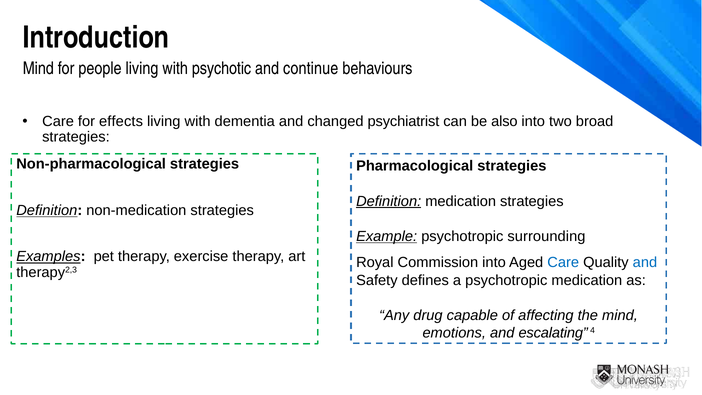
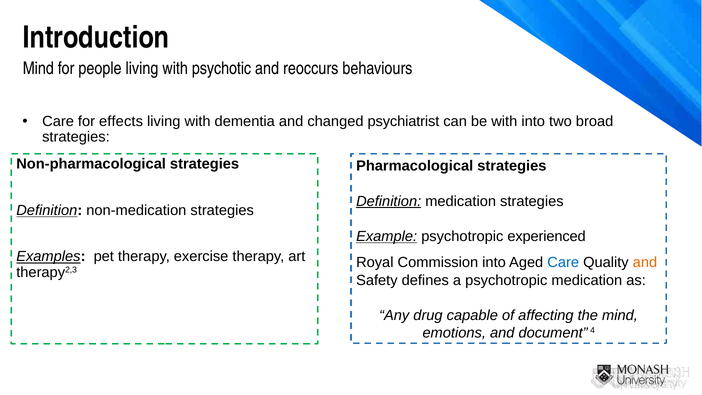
continue: continue -> reoccurs
be also: also -> with
surrounding: surrounding -> experienced
and at (645, 263) colour: blue -> orange
escalating: escalating -> document
